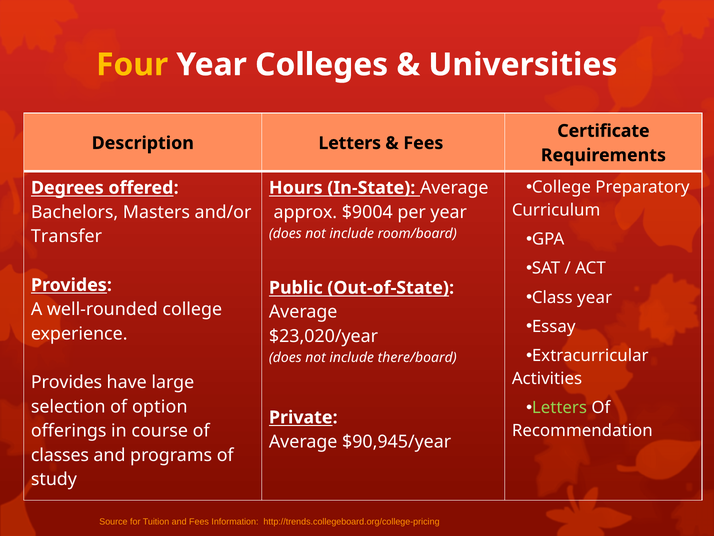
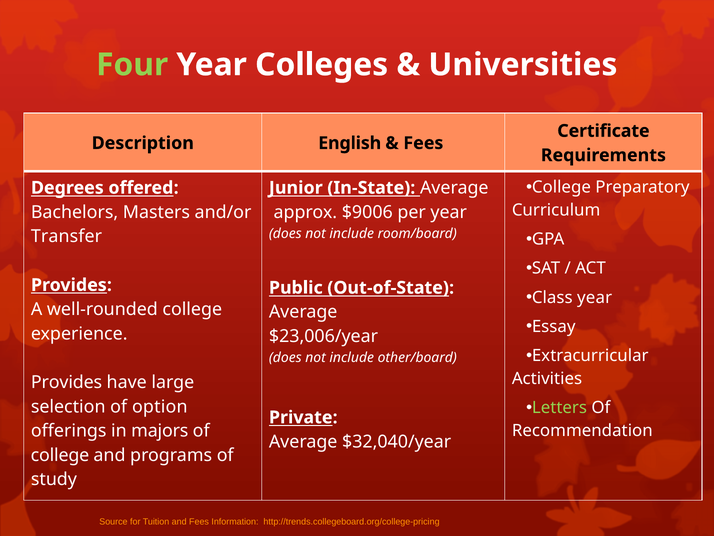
Four colour: yellow -> light green
Description Letters: Letters -> English
Hours: Hours -> Junior
$9004: $9004 -> $9006
$23,020/year: $23,020/year -> $23,006/year
there/board: there/board -> other/board
course: course -> majors
$90,945/year: $90,945/year -> $32,040/year
classes at (60, 455): classes -> college
